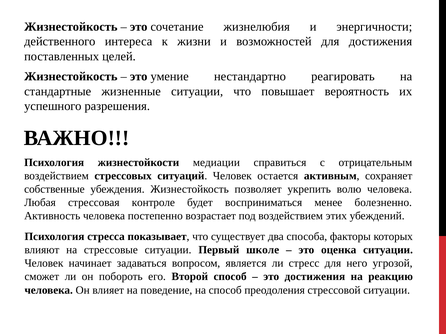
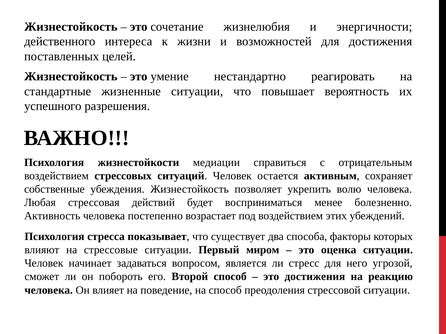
контроле: контроле -> действий
школе: школе -> миром
